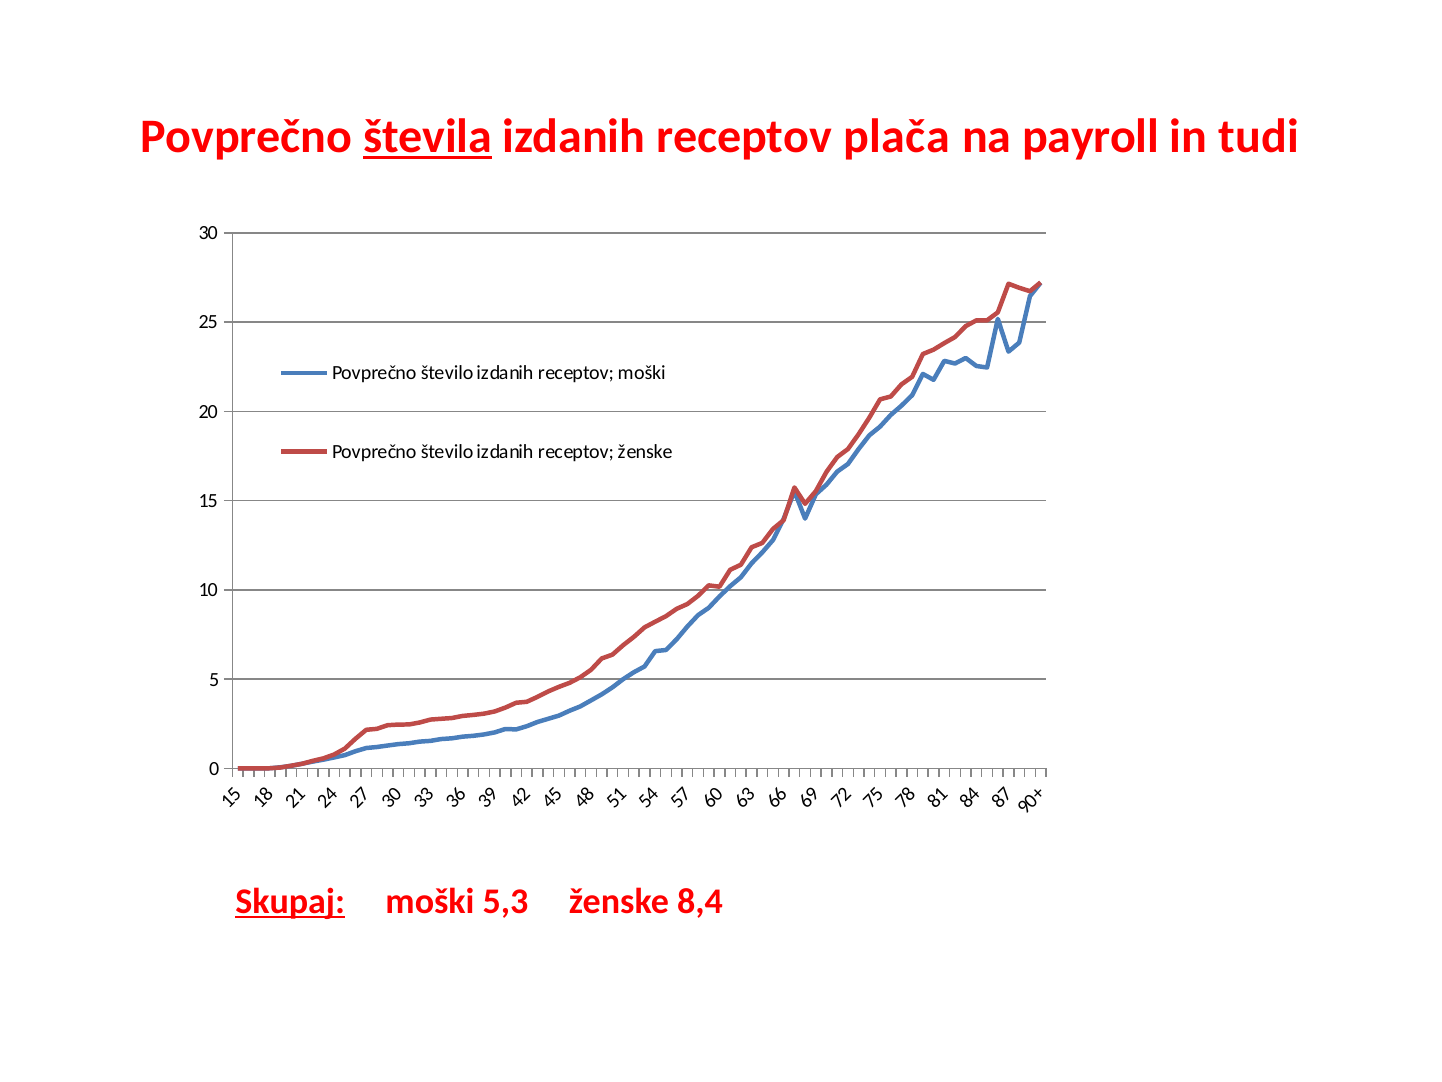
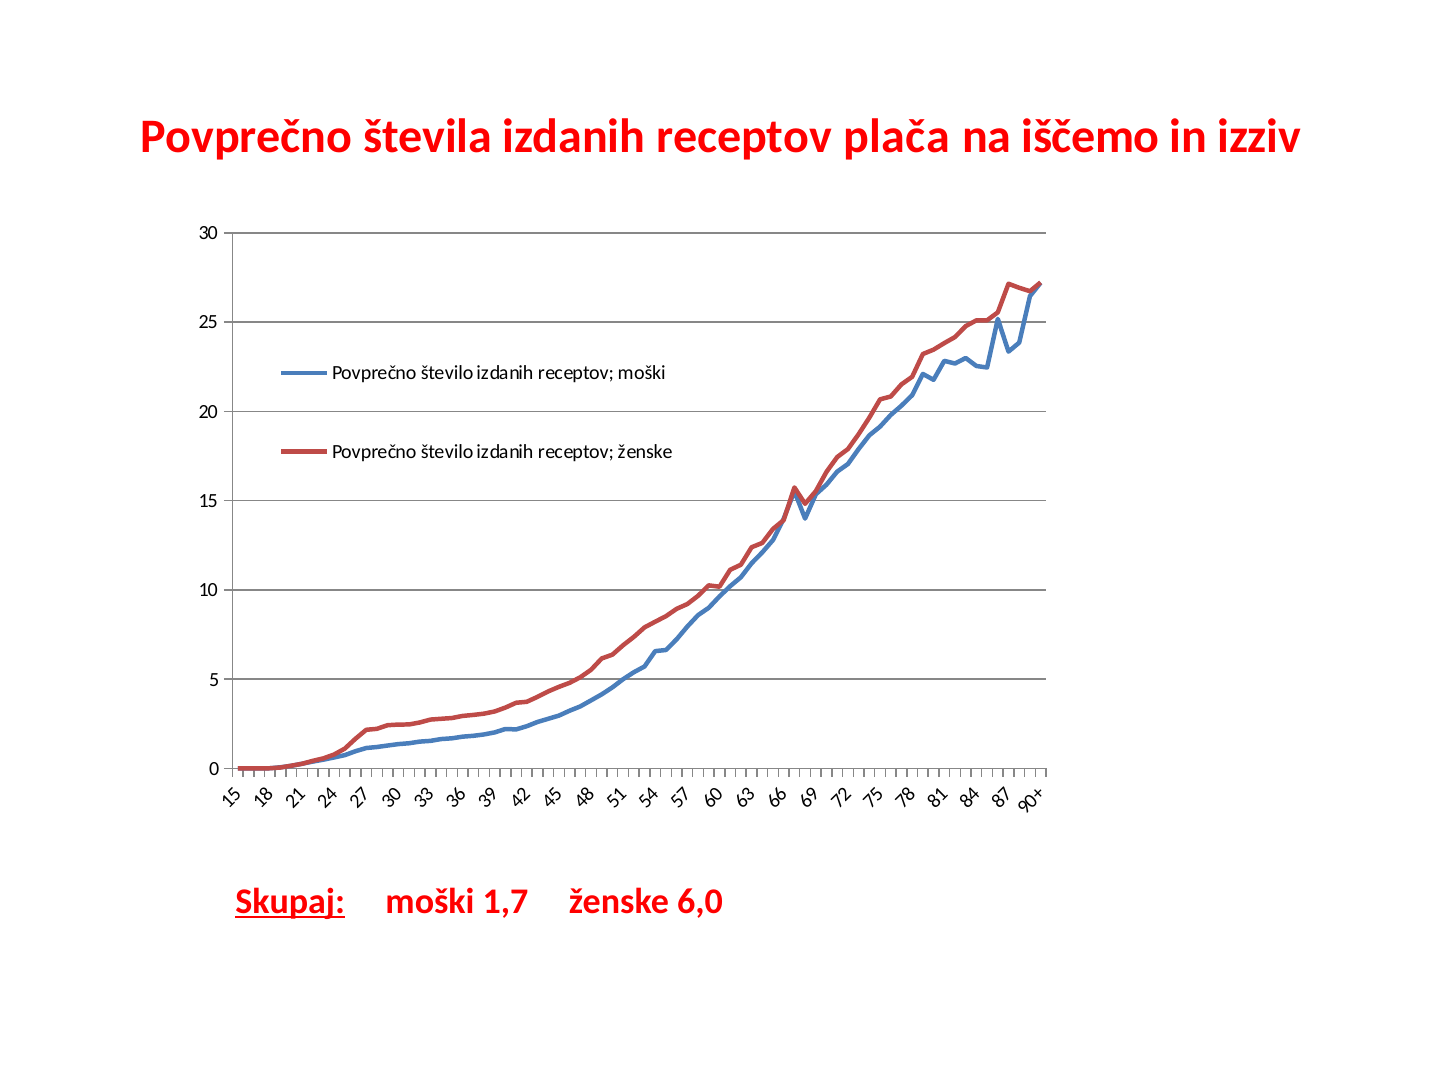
števila underline: present -> none
payroll: payroll -> iščemo
tudi: tudi -> izziv
5,3: 5,3 -> 1,7
8,4: 8,4 -> 6,0
